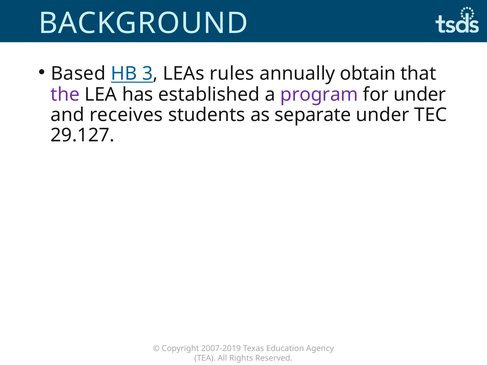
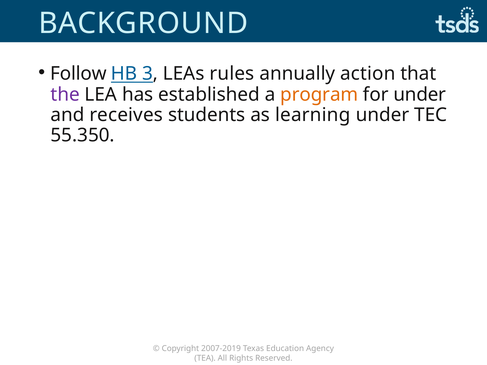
Based: Based -> Follow
obtain: obtain -> action
program colour: purple -> orange
separate: separate -> learning
29.127: 29.127 -> 55.350
